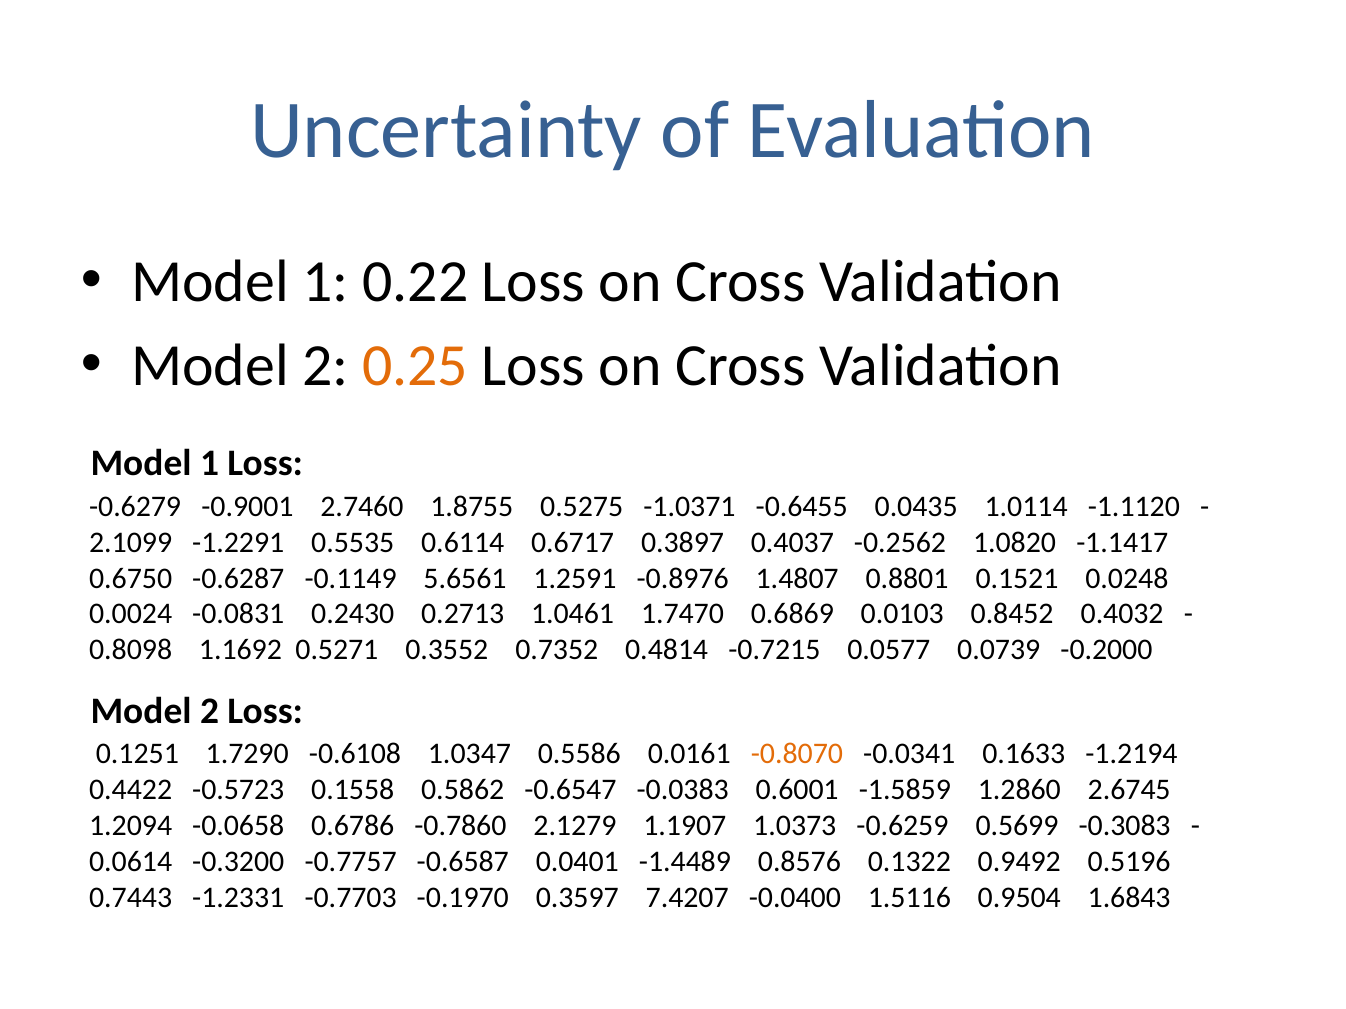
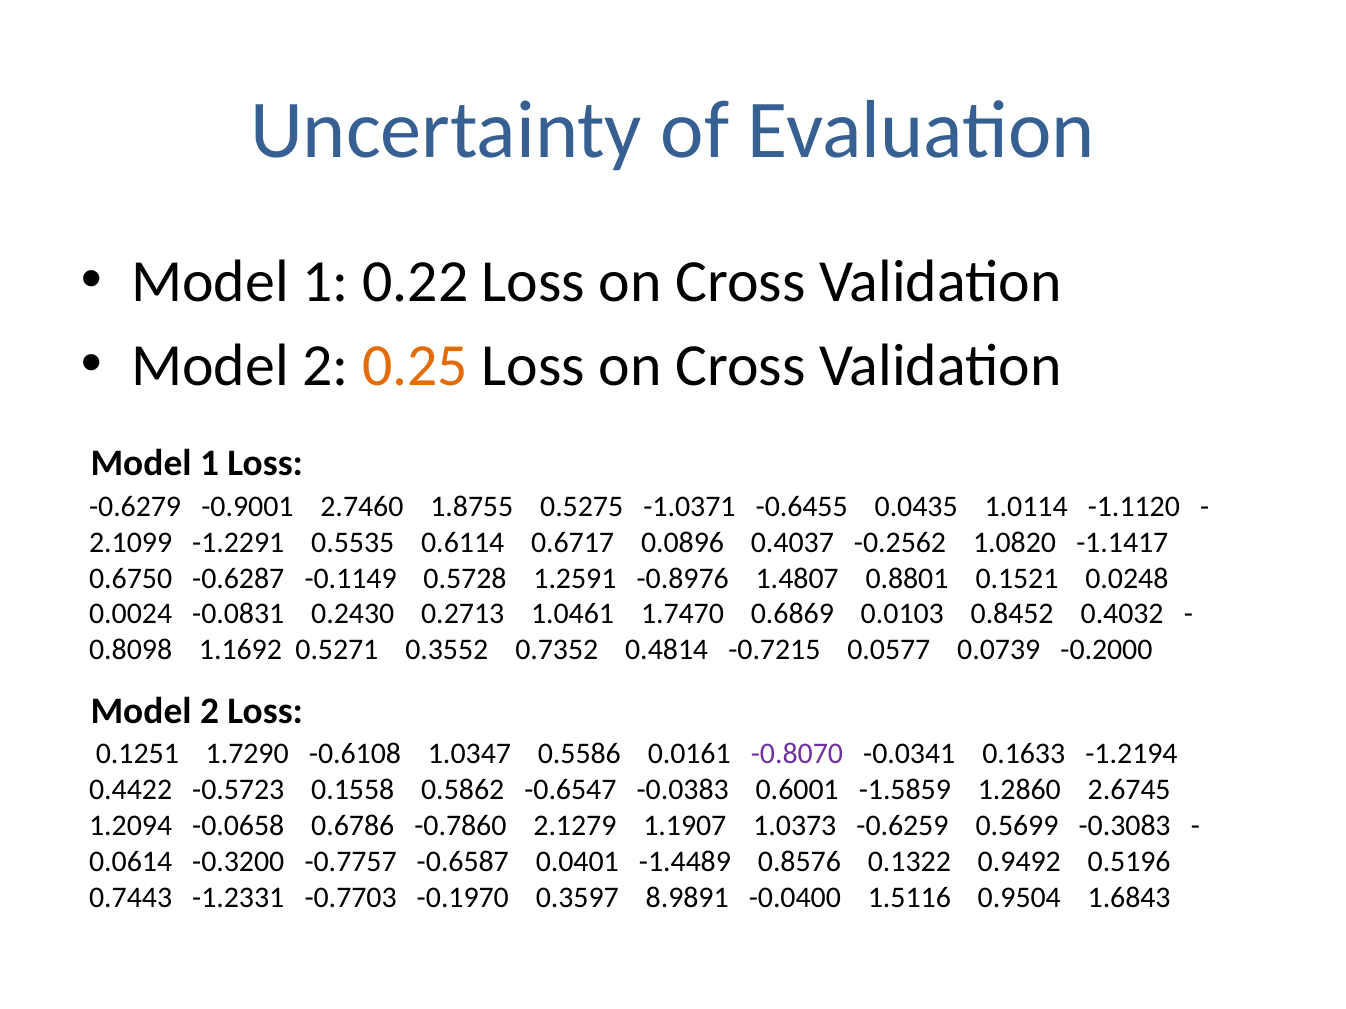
0.3897: 0.3897 -> 0.0896
5.6561: 5.6561 -> 0.5728
-0.8070 colour: orange -> purple
7.4207: 7.4207 -> 8.9891
